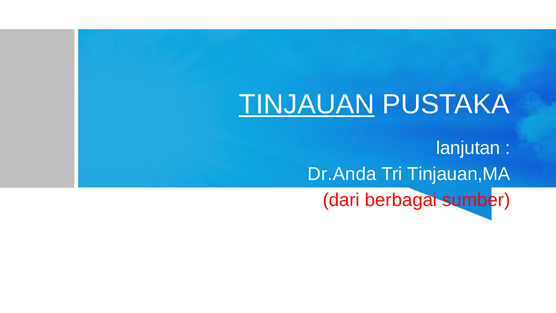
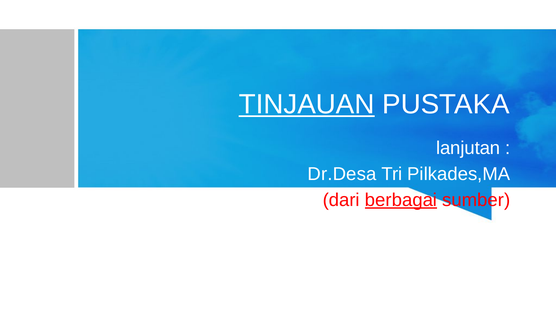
Dr.Anda: Dr.Anda -> Dr.Desa
Tinjauan,MA: Tinjauan,MA -> Pilkades,MA
berbagai underline: none -> present
